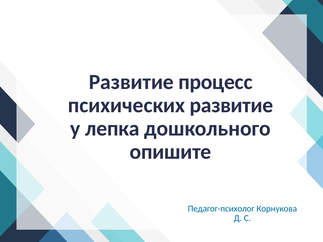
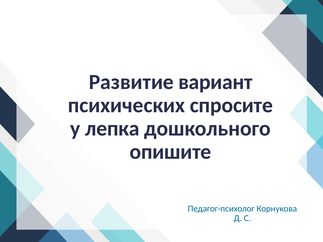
процесс: процесс -> вариант
психических развитие: развитие -> спросите
